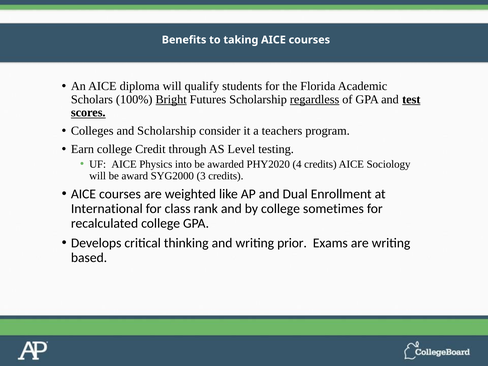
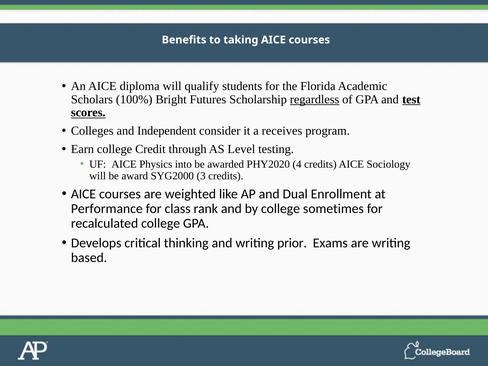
Bright underline: present -> none
and Scholarship: Scholarship -> Independent
teachers: teachers -> receives
International: International -> Performance
